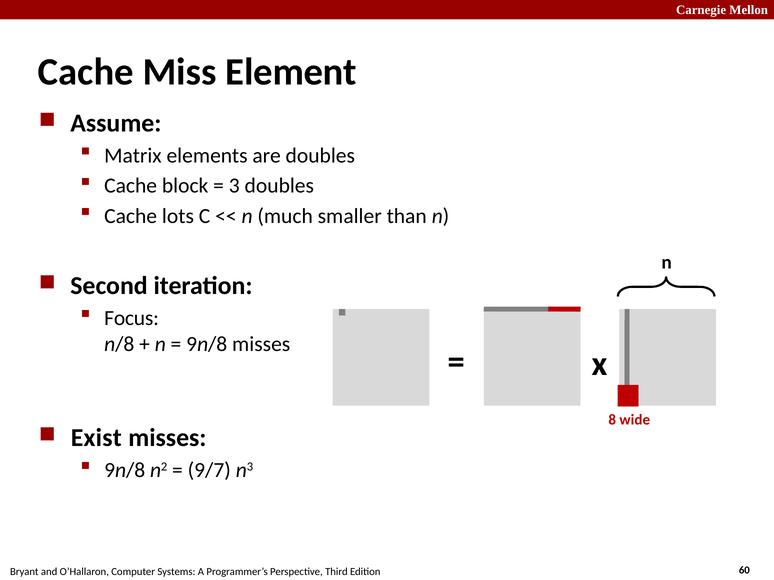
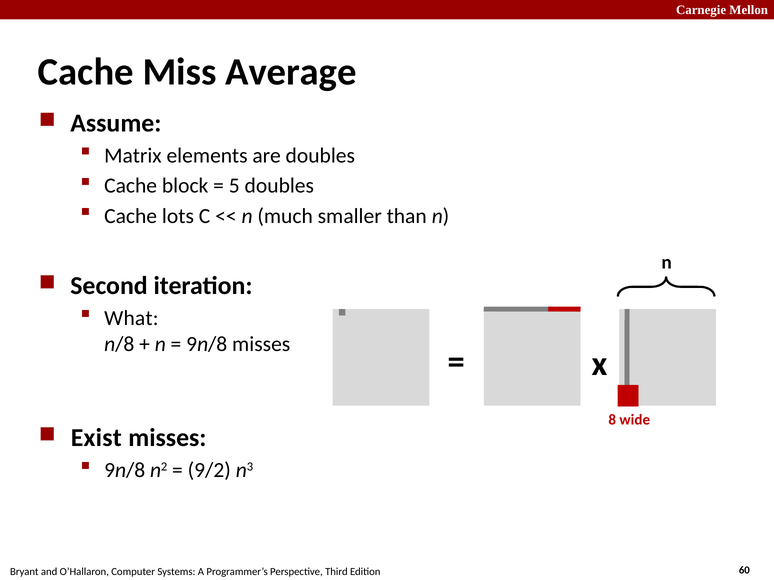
Element: Element -> Average
3: 3 -> 5
Focus: Focus -> What
9/7: 9/7 -> 9/2
